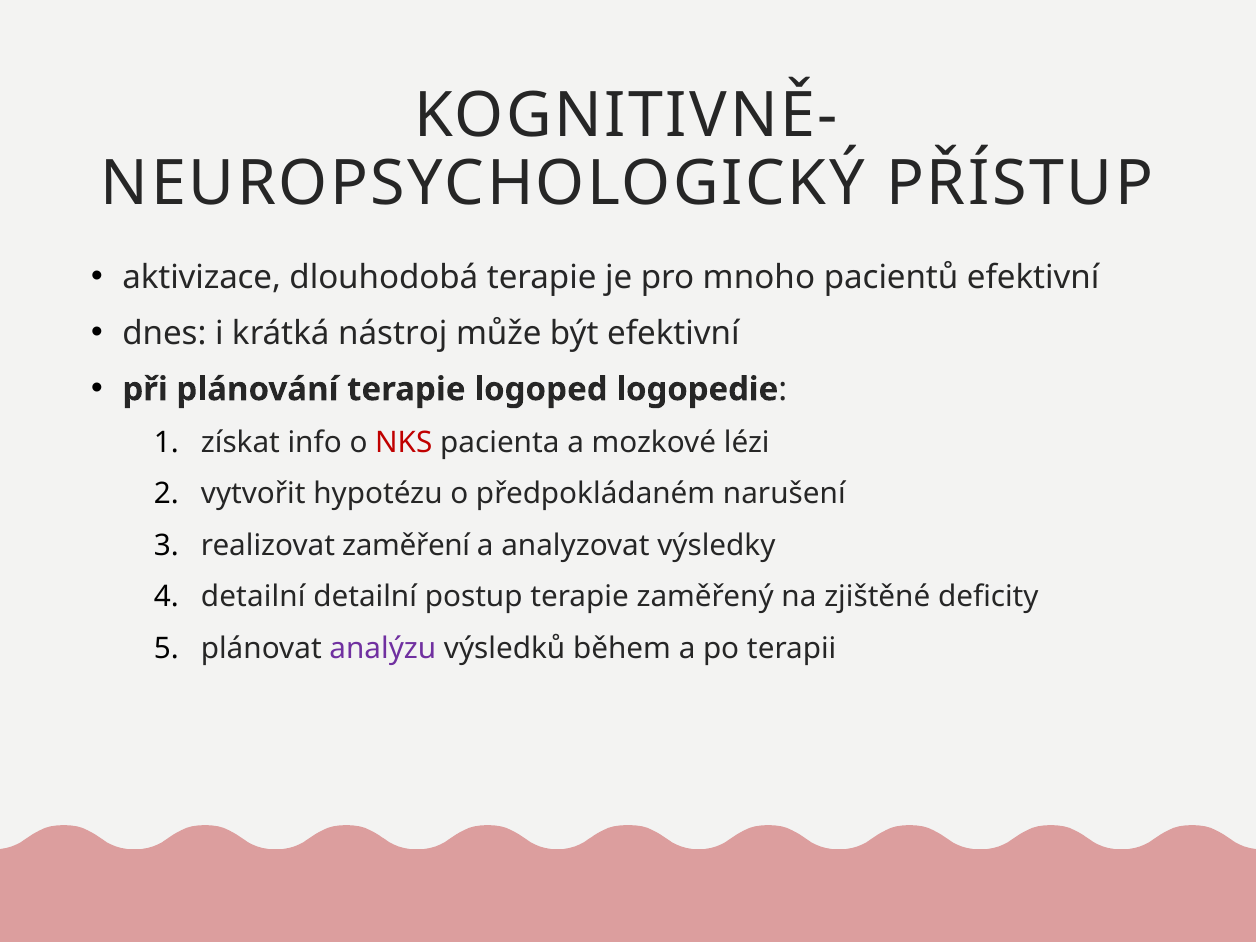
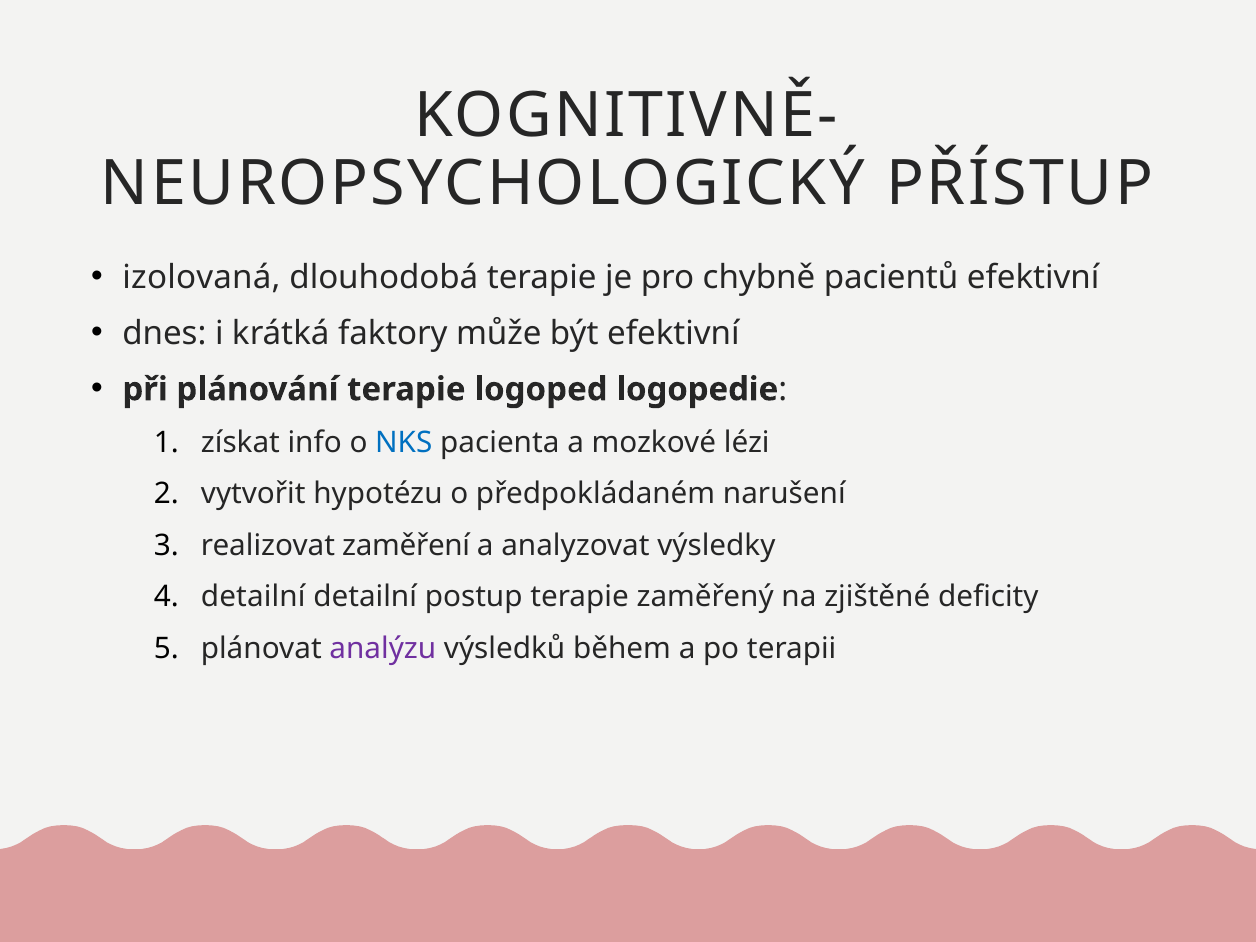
aktivizace: aktivizace -> izolovaná
mnoho: mnoho -> chybně
nástroj: nástroj -> faktory
NKS colour: red -> blue
